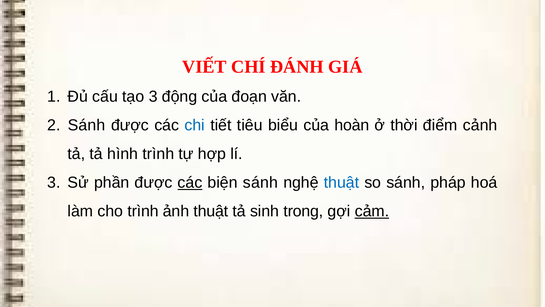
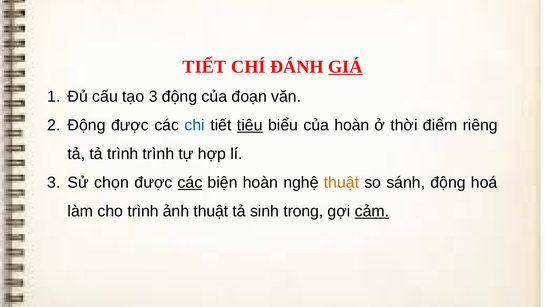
VIẾT at (205, 67): VIẾT -> TIẾT
GIÁ underline: none -> present
Sánh at (87, 125): Sánh -> Động
tiêu underline: none -> present
cảnh: cảnh -> riêng
tả hình: hình -> trình
phần: phần -> chọn
biện sánh: sánh -> hoàn
thuật at (342, 182) colour: blue -> orange
sánh pháp: pháp -> động
